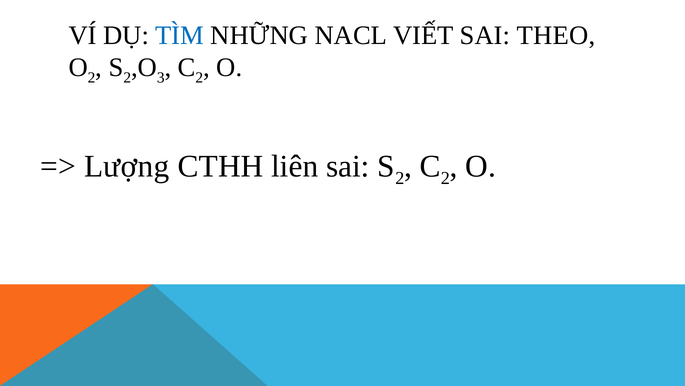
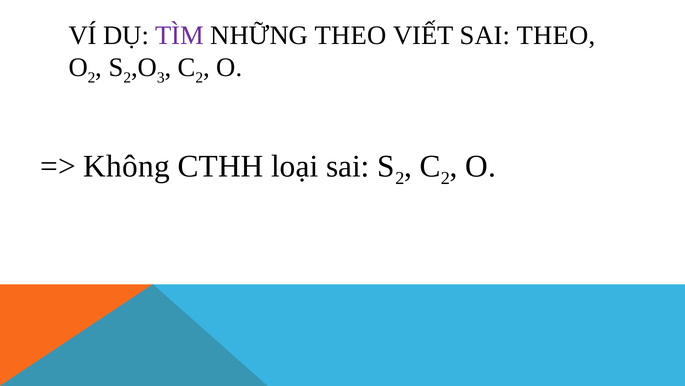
TÌM colour: blue -> purple
NHỮNG NACL: NACL -> THEO
Lượng: Lượng -> Không
liên: liên -> loại
